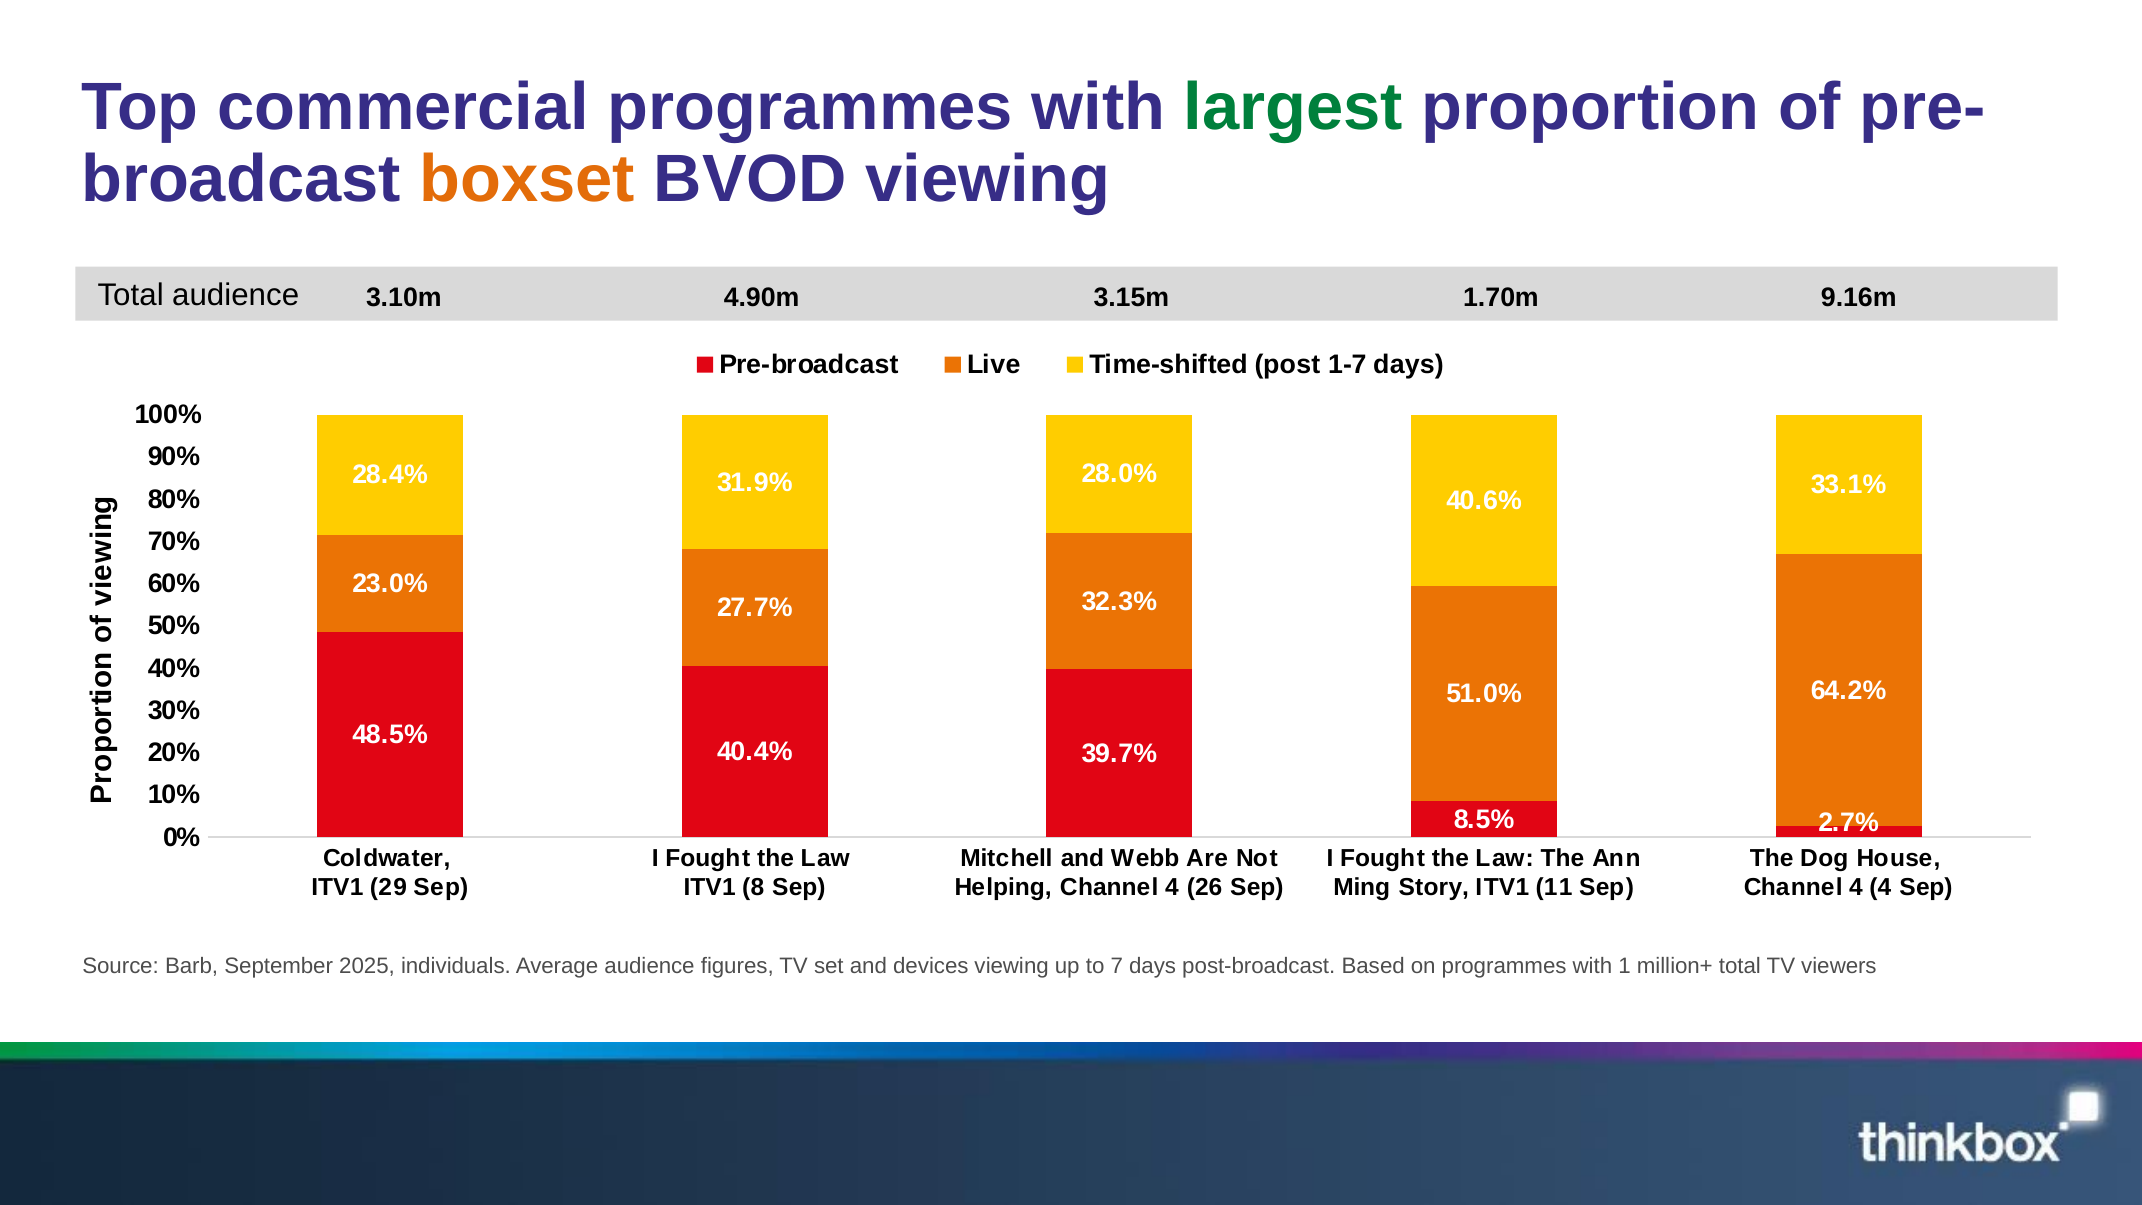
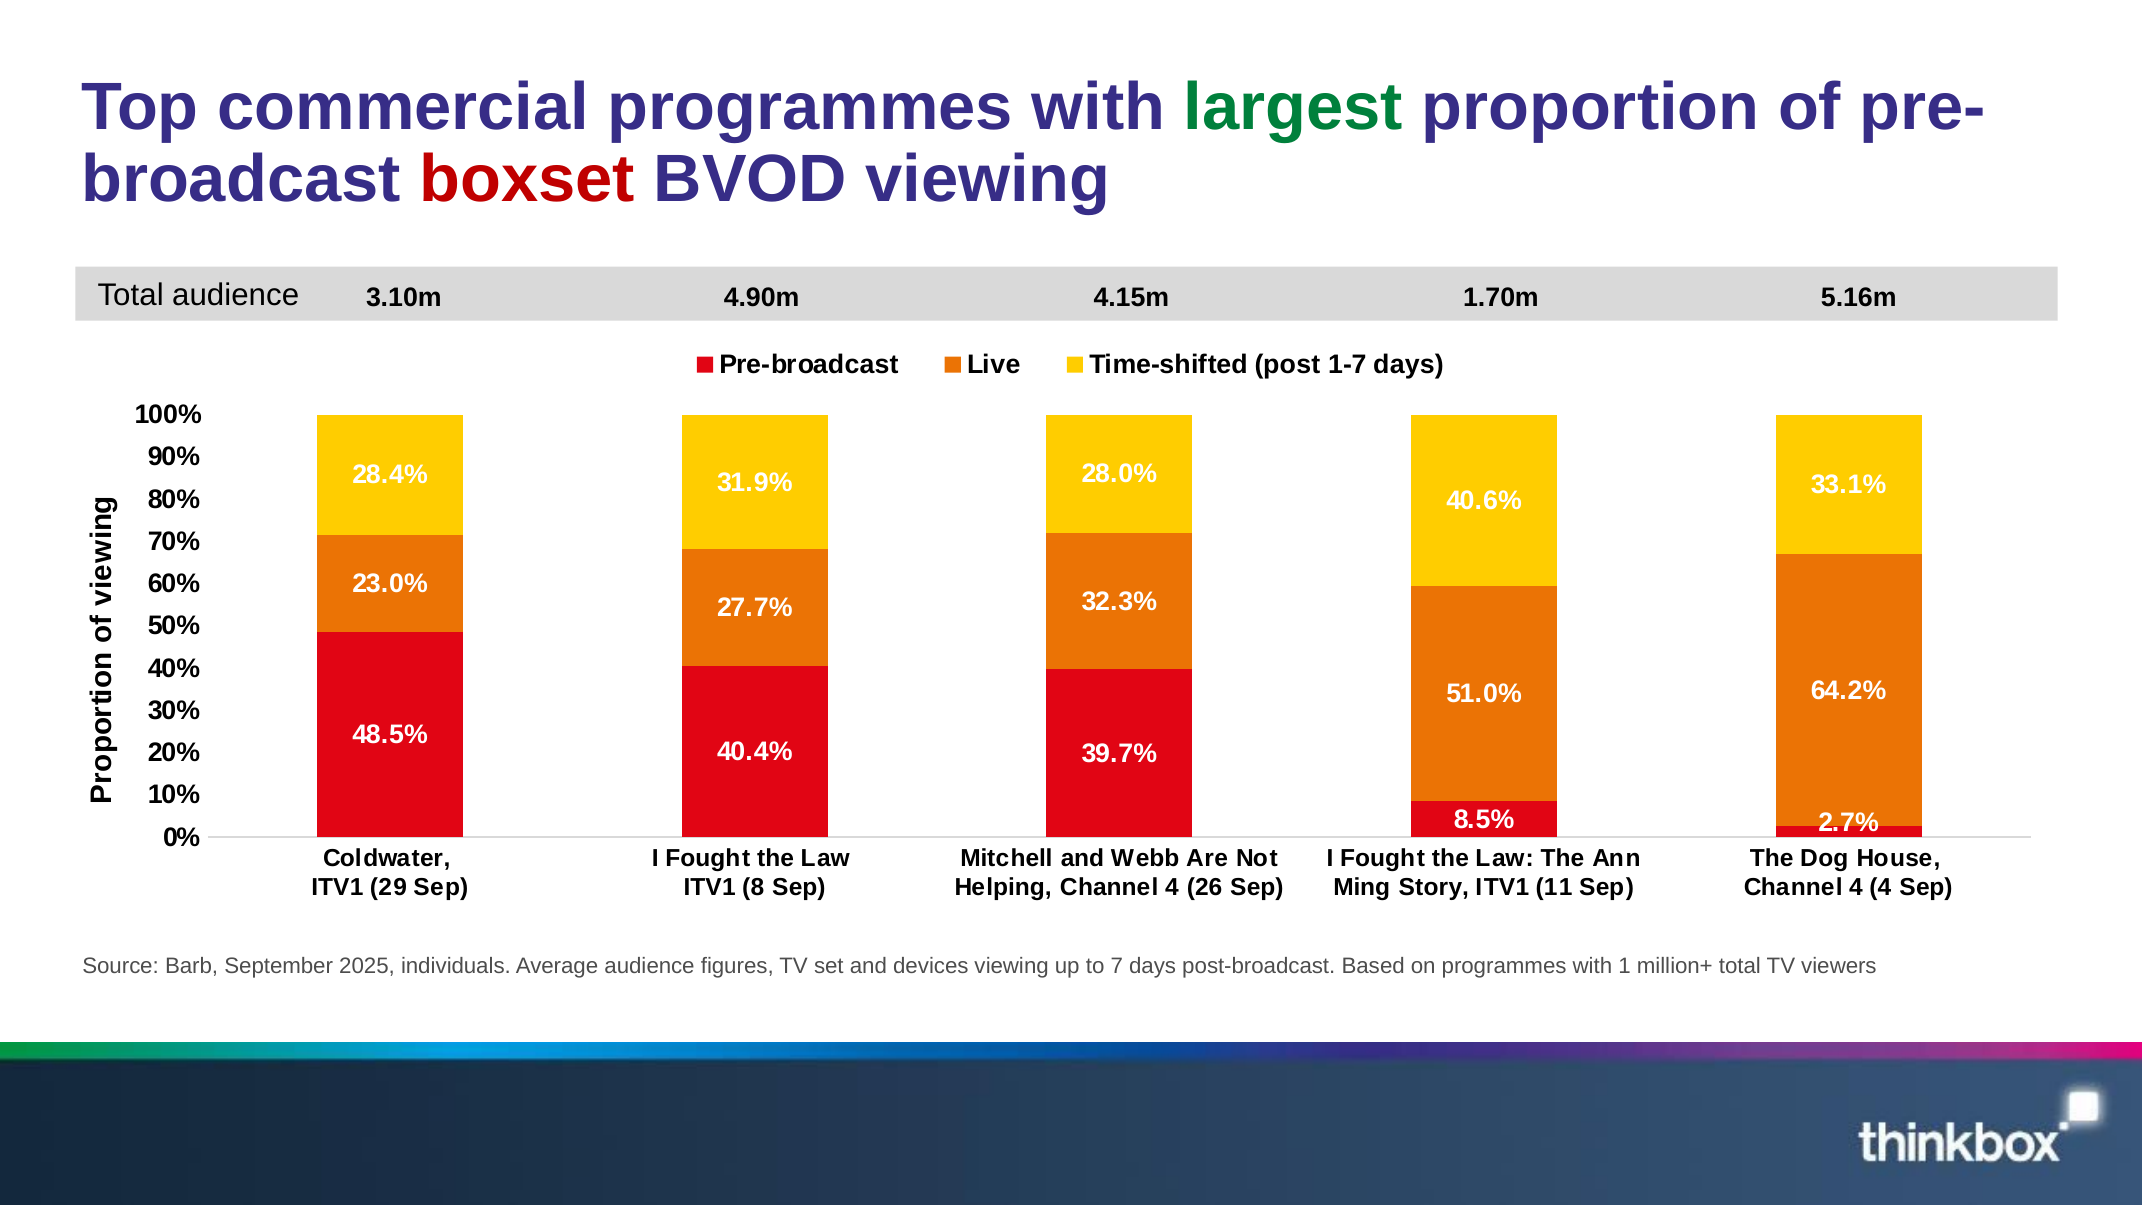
boxset colour: orange -> red
9.16m: 9.16m -> 5.16m
3.15m: 3.15m -> 4.15m
